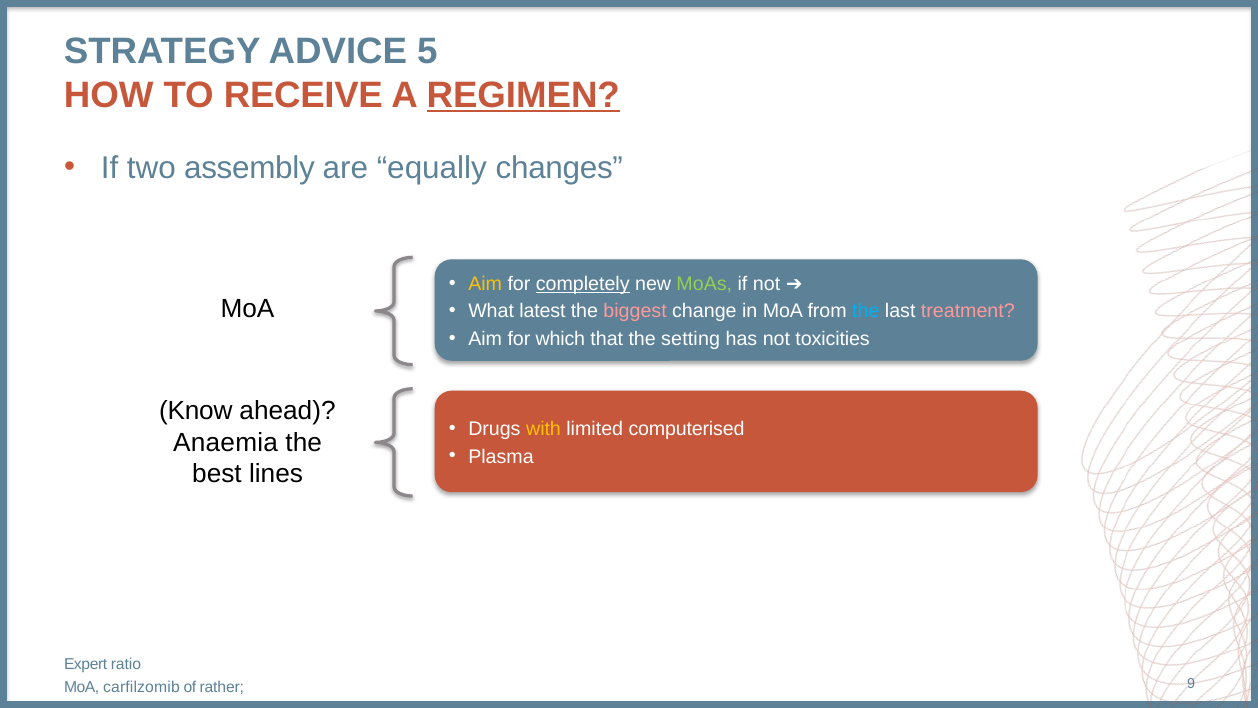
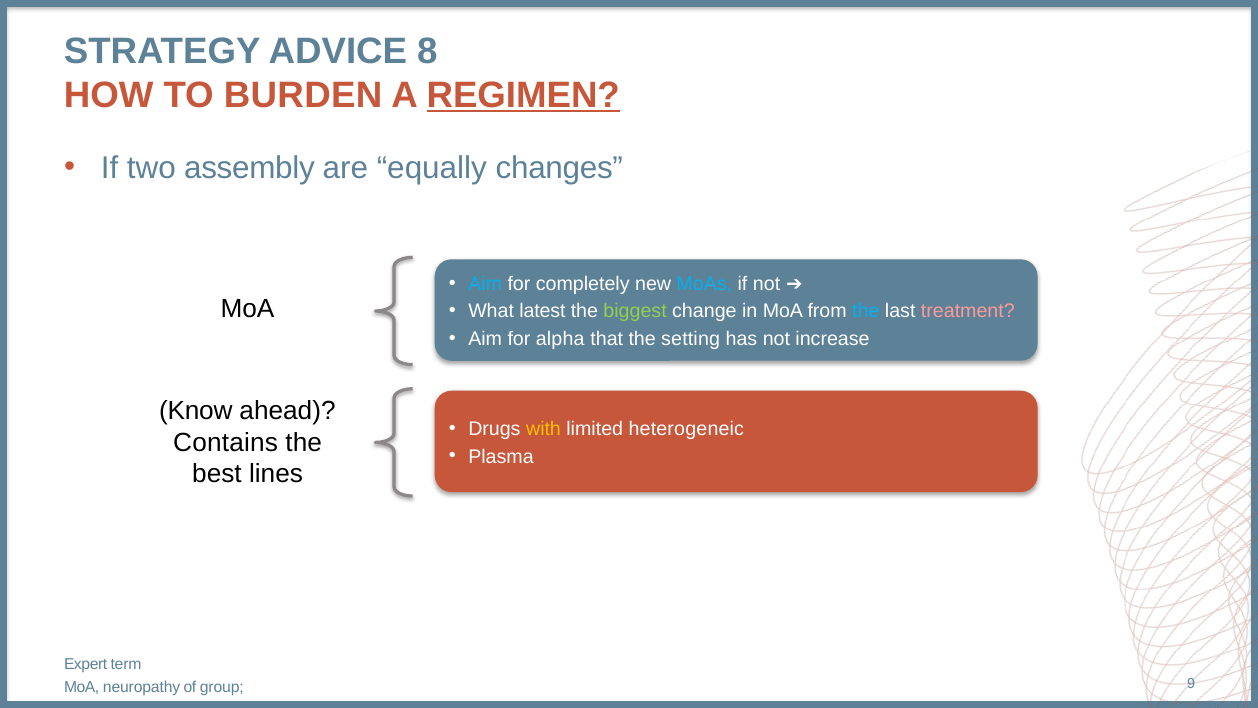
5: 5 -> 8
RECEIVE: RECEIVE -> BURDEN
Aim at (485, 284) colour: yellow -> light blue
completely underline: present -> none
MoAs colour: light green -> light blue
biggest colour: pink -> light green
which: which -> alpha
toxicities: toxicities -> increase
computerised: computerised -> heterogeneic
Anaemia: Anaemia -> Contains
ratio: ratio -> term
carfilzomib: carfilzomib -> neuropathy
rather: rather -> group
